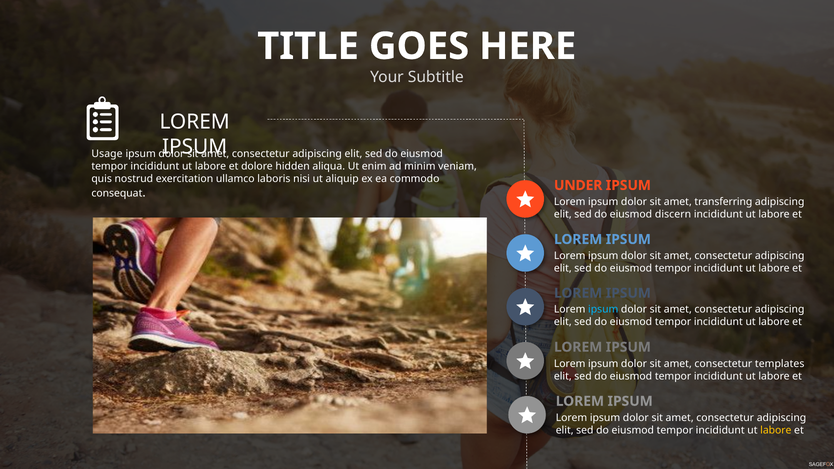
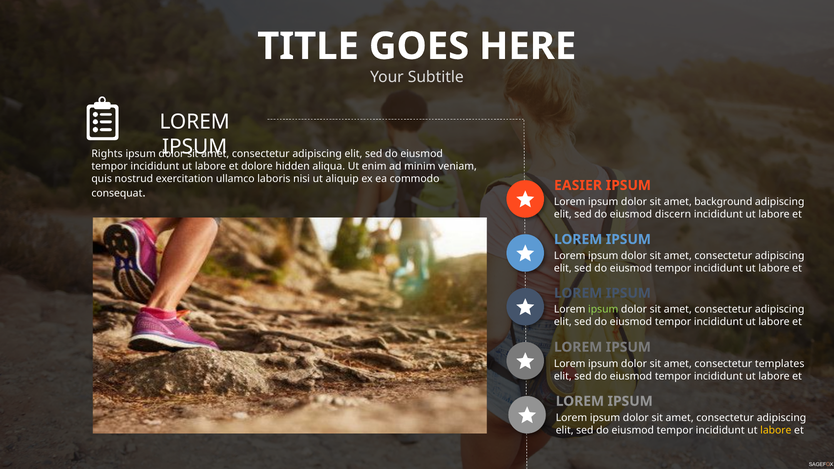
Usage: Usage -> Rights
UNDER: UNDER -> EASIER
transferring: transferring -> background
ipsum at (603, 310) colour: light blue -> light green
